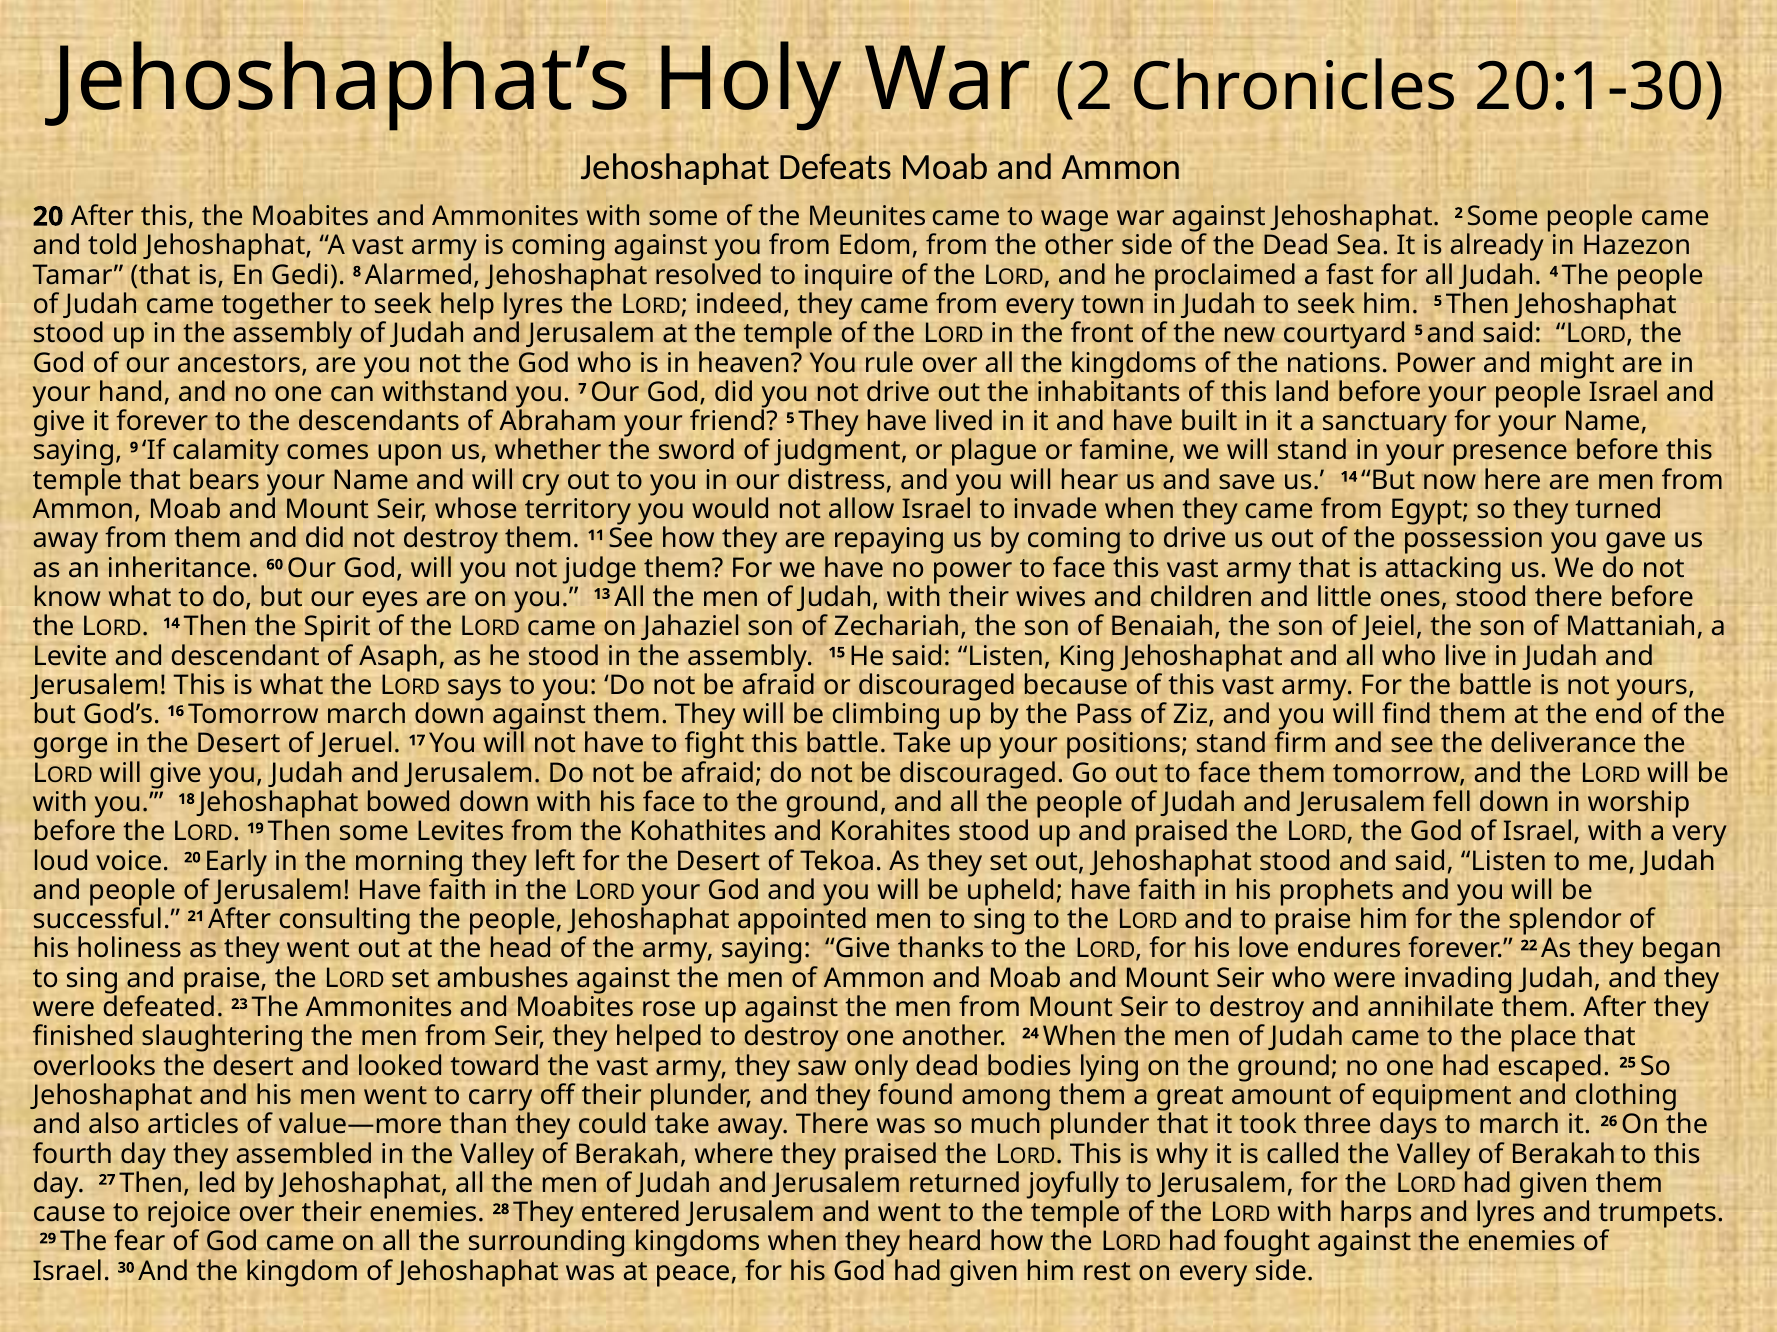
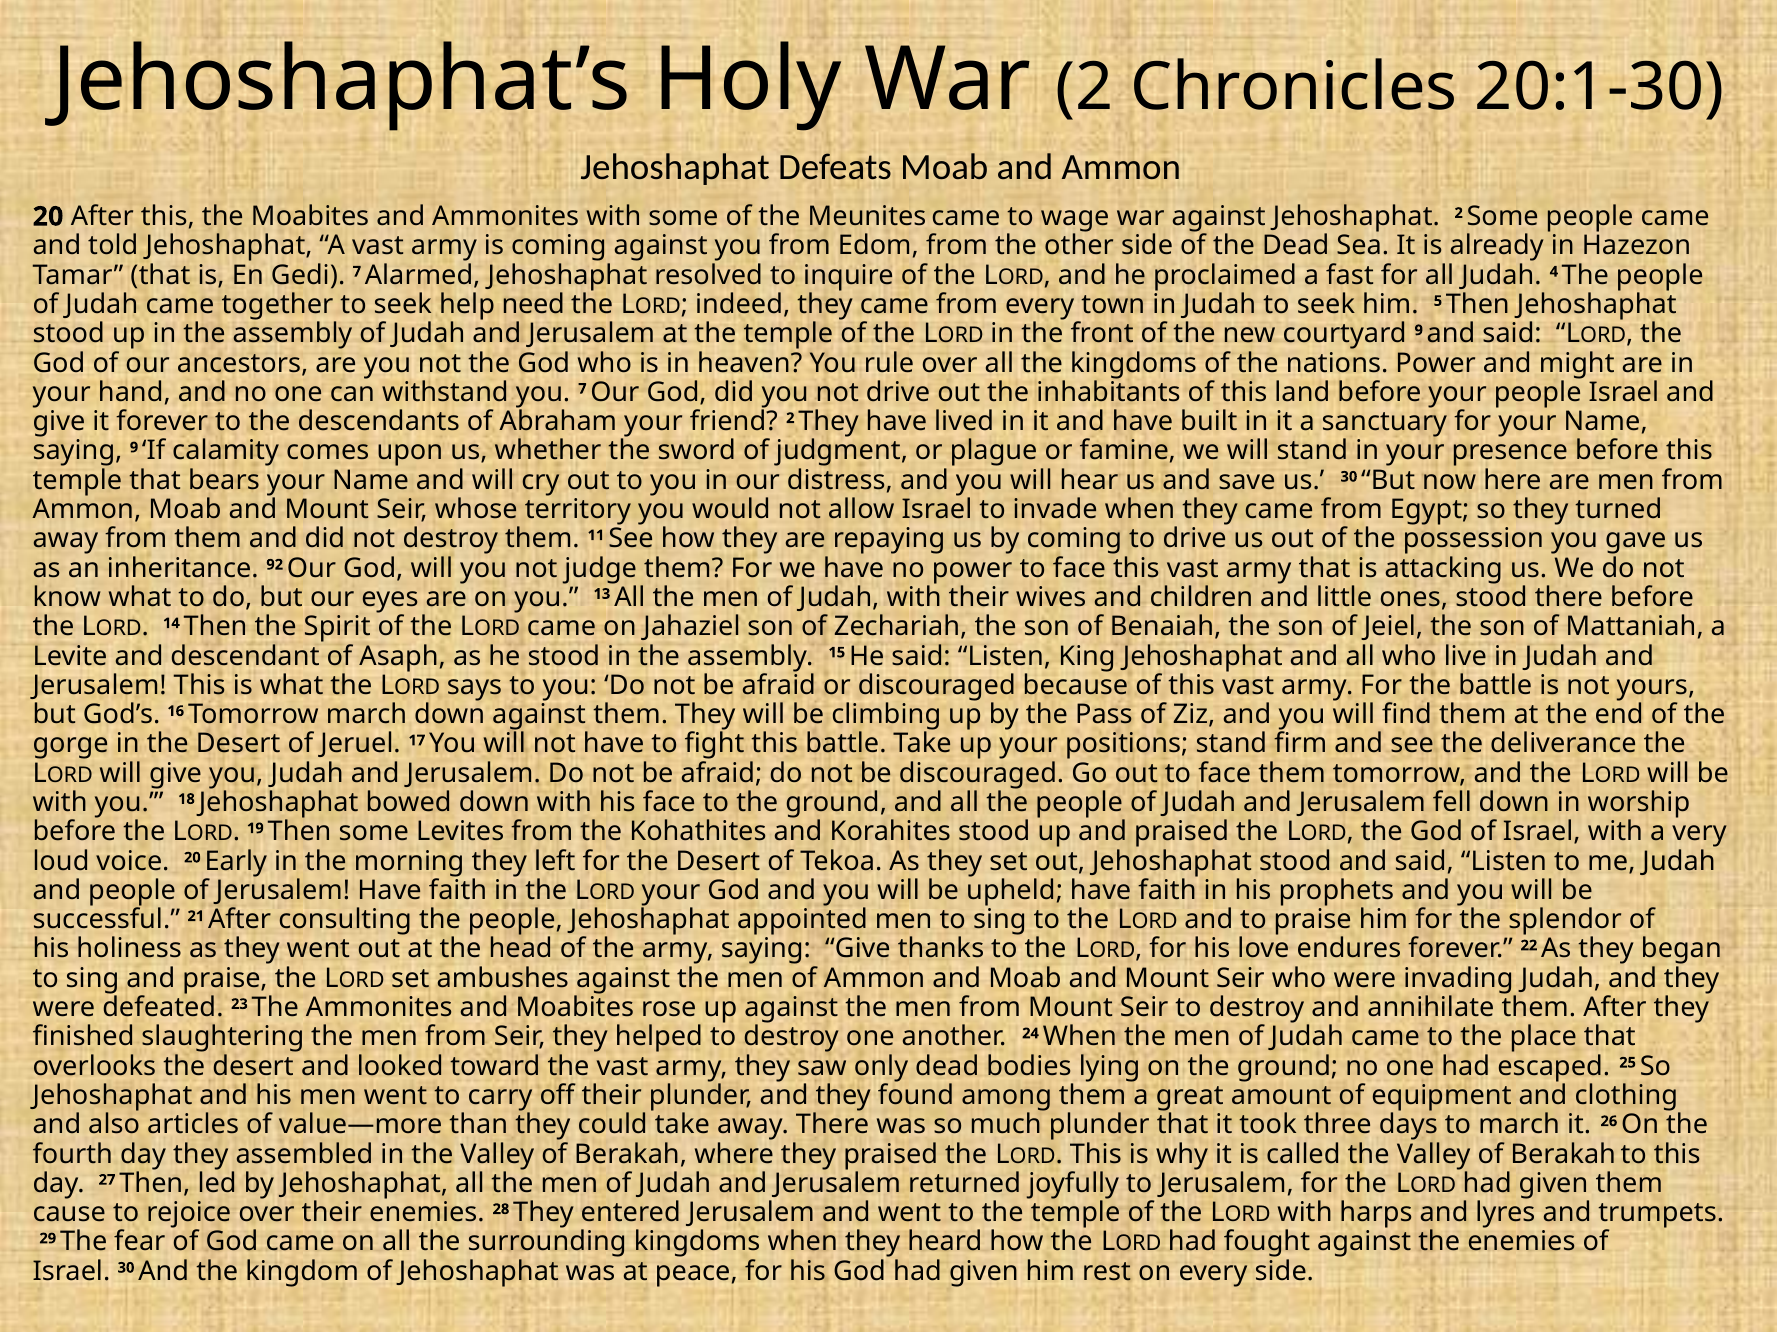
Gedi 8: 8 -> 7
help lyres: lyres -> need
courtyard 5: 5 -> 9
friend 5: 5 -> 2
us 14: 14 -> 30
60: 60 -> 92
